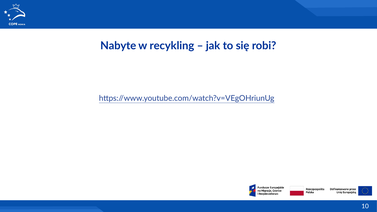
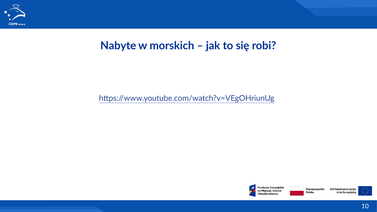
recykling: recykling -> morskich
